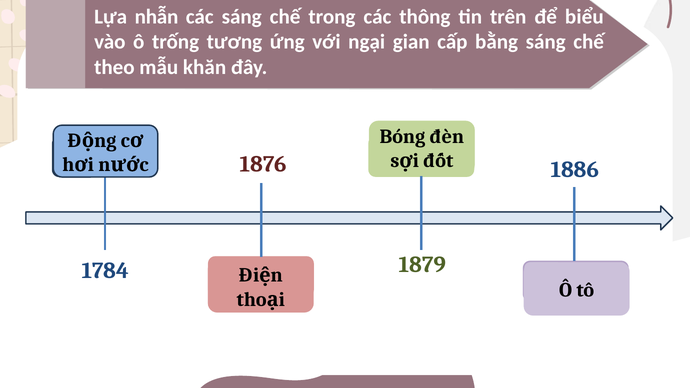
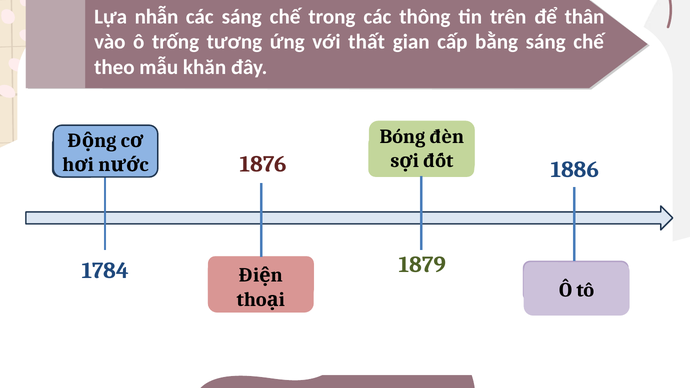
biểu: biểu -> thân
ngại: ngại -> thất
